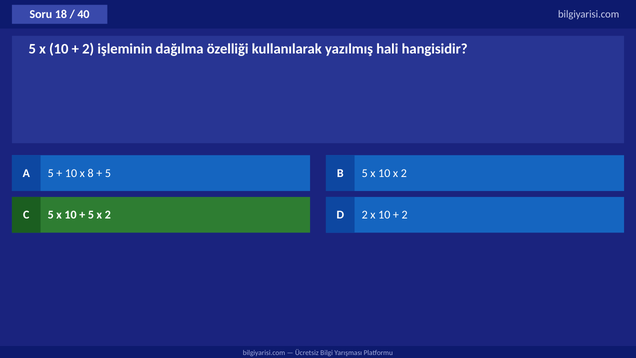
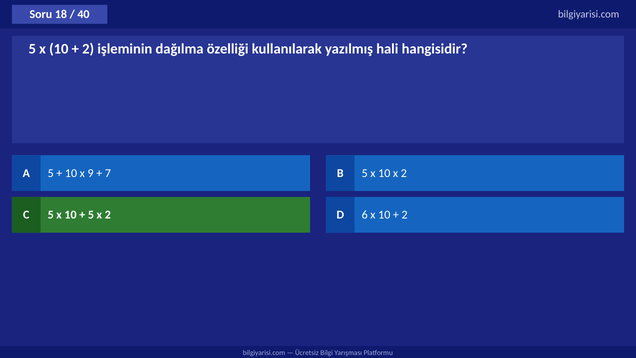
8: 8 -> 9
5 at (108, 173): 5 -> 7
D 2: 2 -> 6
